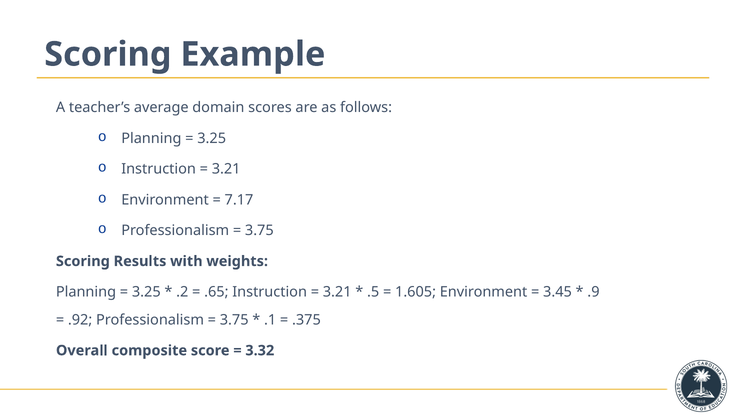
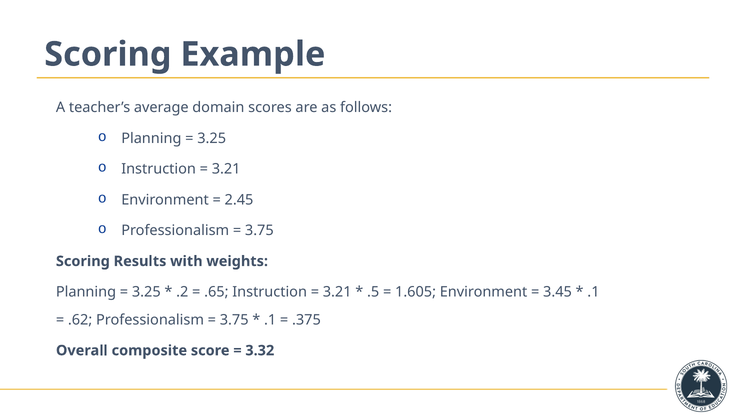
7.17: 7.17 -> 2.45
.9 at (593, 292): .9 -> .1
.92: .92 -> .62
